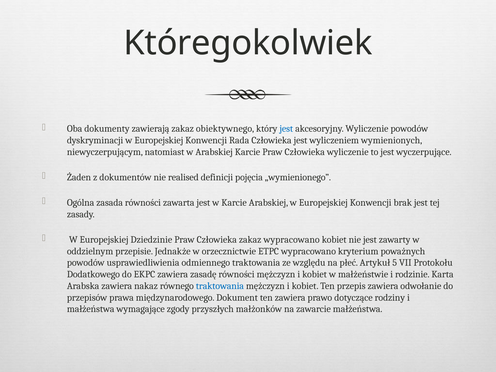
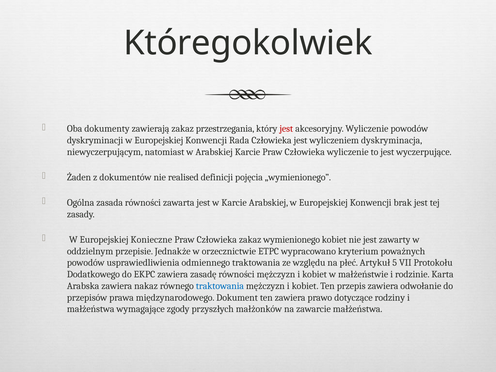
obiektywnego: obiektywnego -> przestrzegania
jest at (286, 129) colour: blue -> red
wymienionych: wymienionych -> dyskryminacja
Dziedzinie: Dziedzinie -> Konieczne
zakaz wypracowano: wypracowano -> wymienionego
